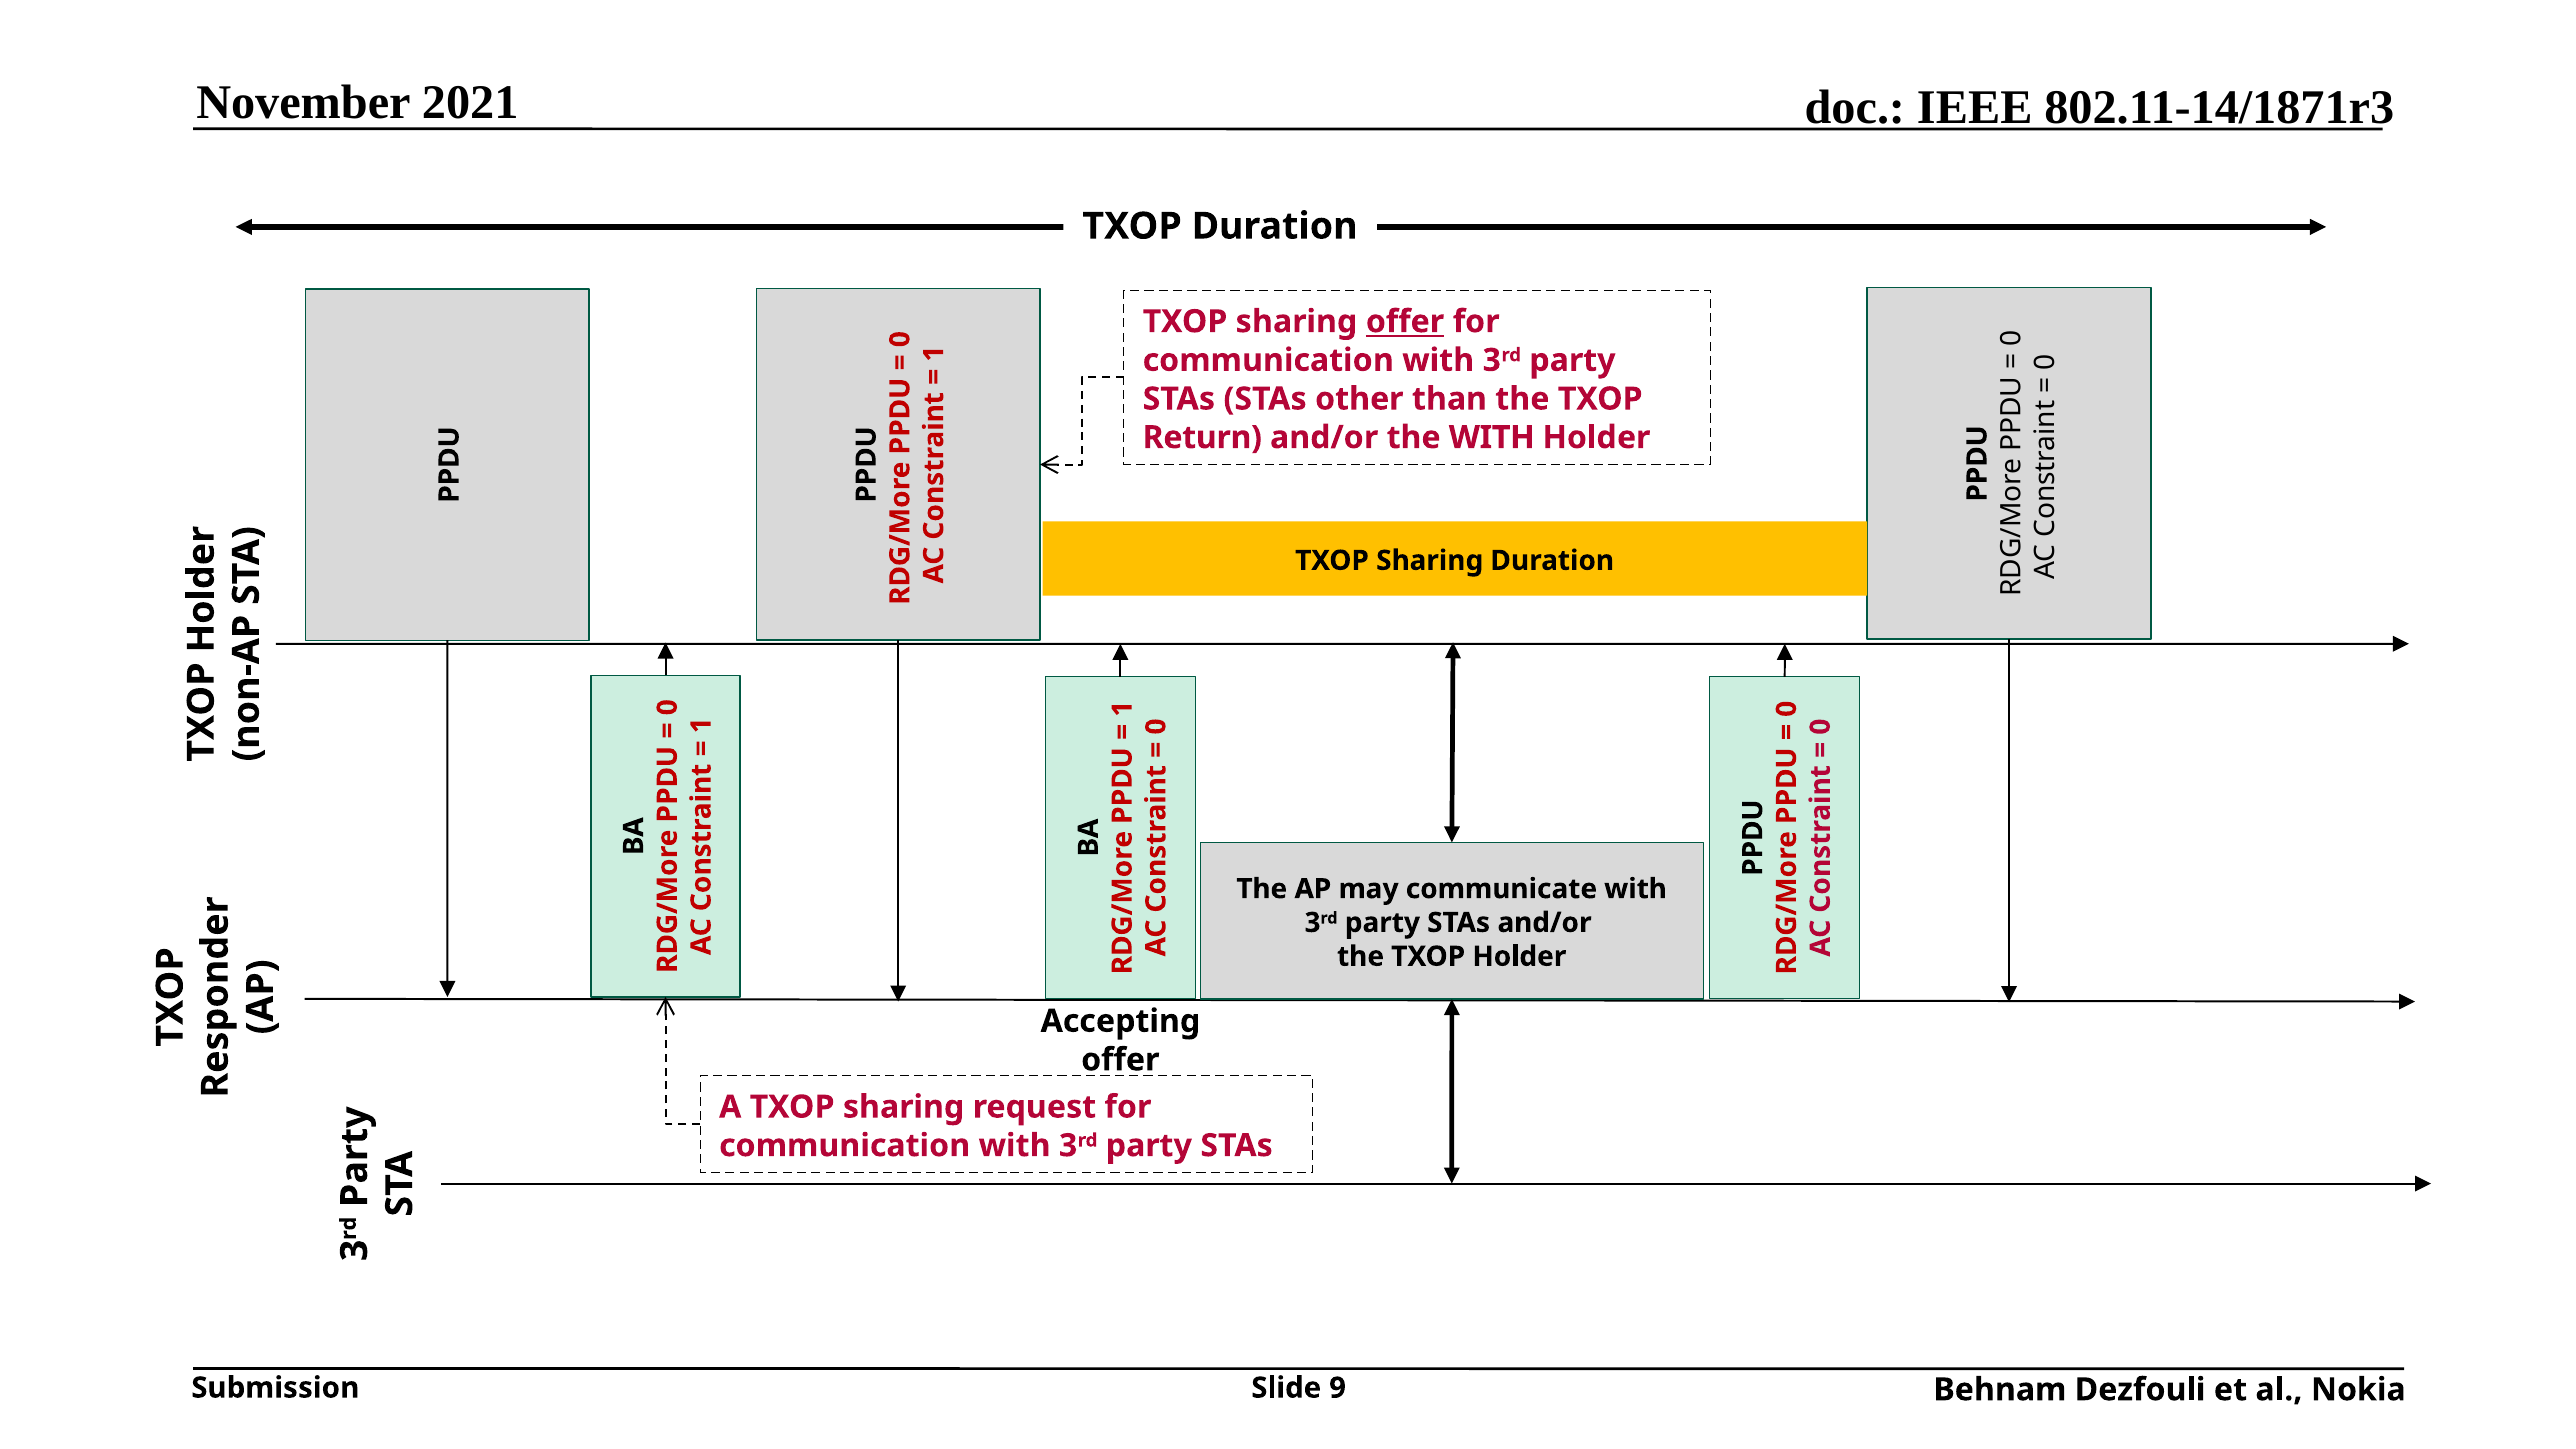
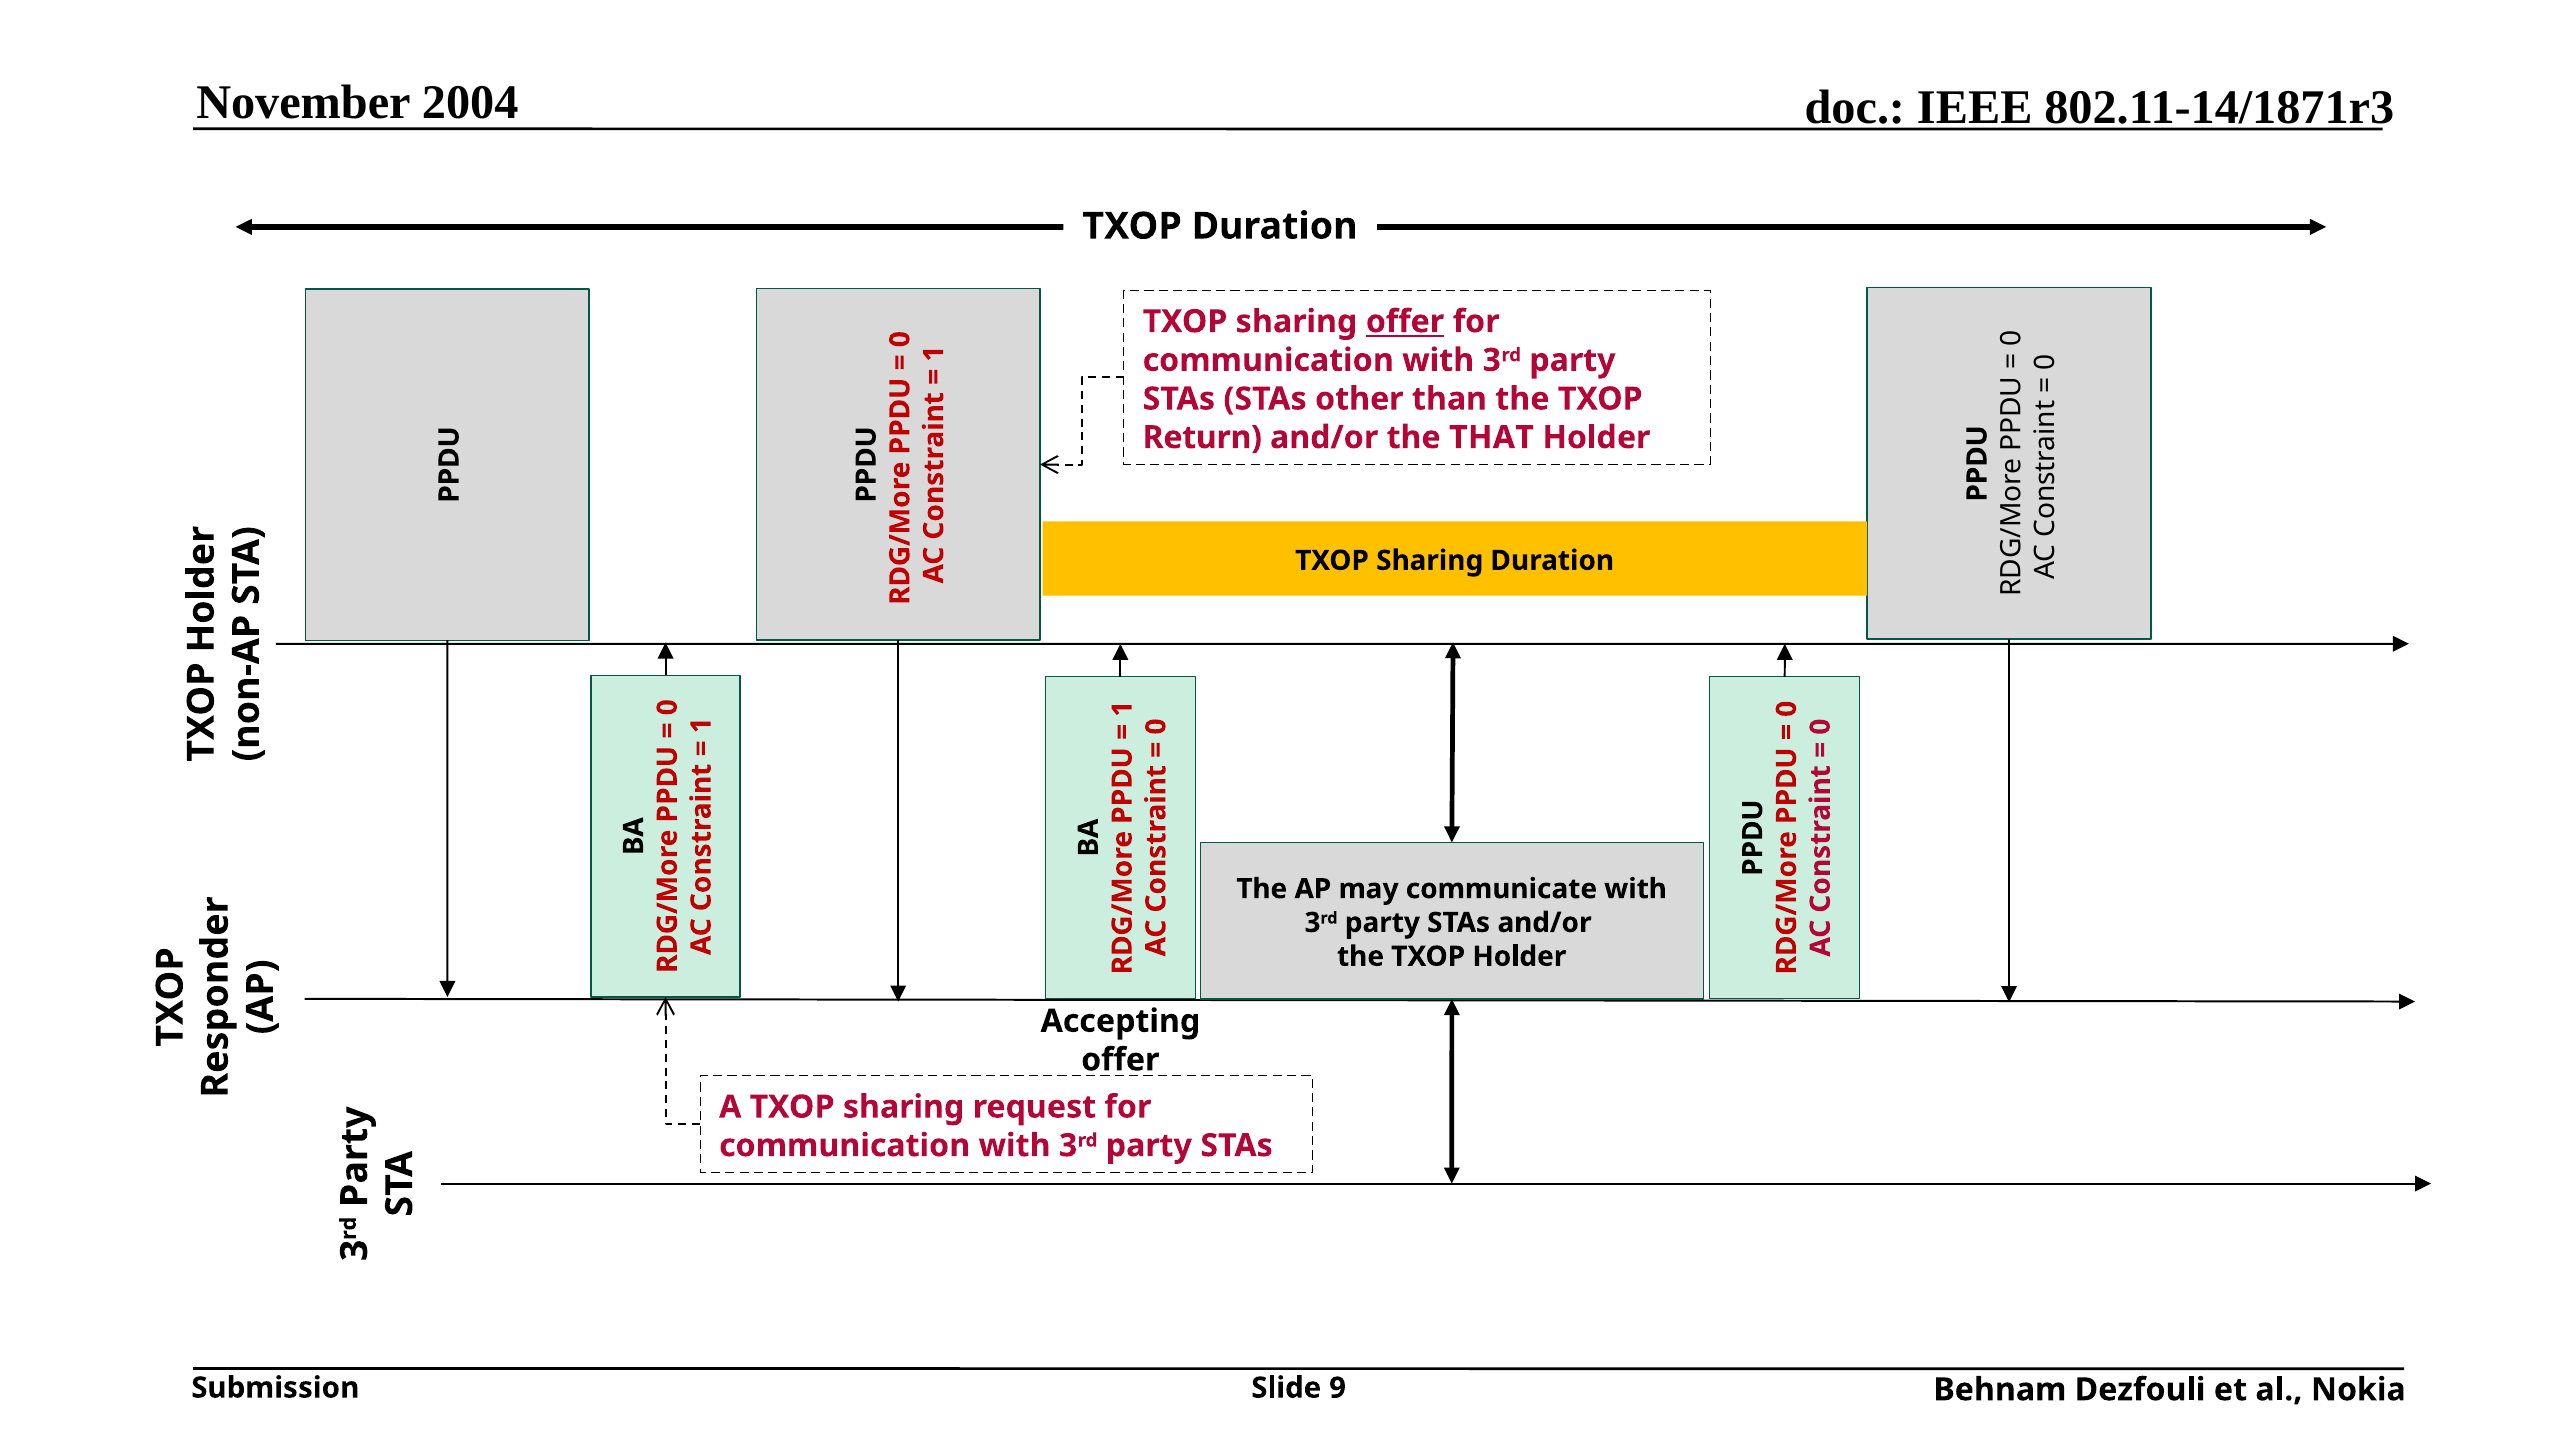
2021: 2021 -> 2004
the WITH: WITH -> THAT
